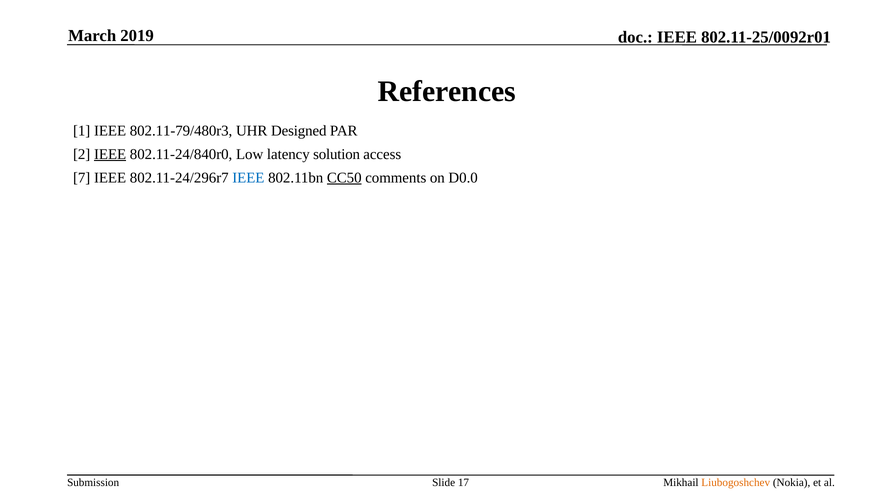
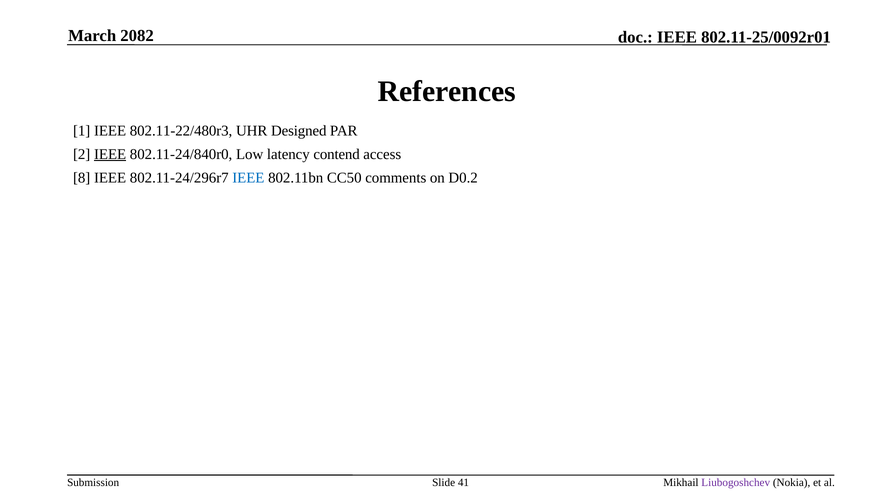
2019: 2019 -> 2082
802.11-79/480r3: 802.11-79/480r3 -> 802.11-22/480r3
solution: solution -> contend
7: 7 -> 8
CC50 underline: present -> none
D0.0: D0.0 -> D0.2
17: 17 -> 41
Liubogoshchev colour: orange -> purple
